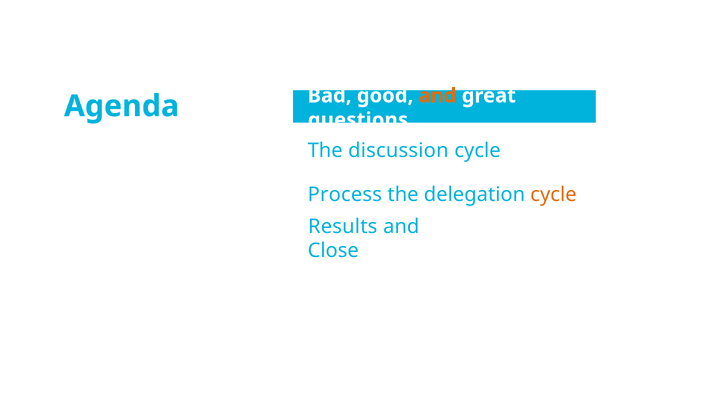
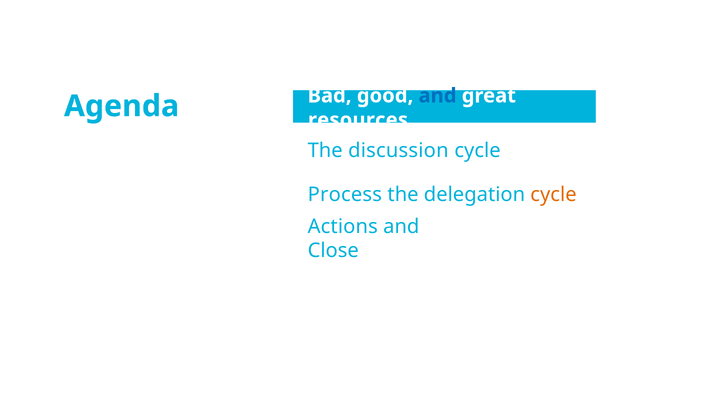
and at (438, 96) colour: orange -> blue
questions: questions -> resources
Results: Results -> Actions
